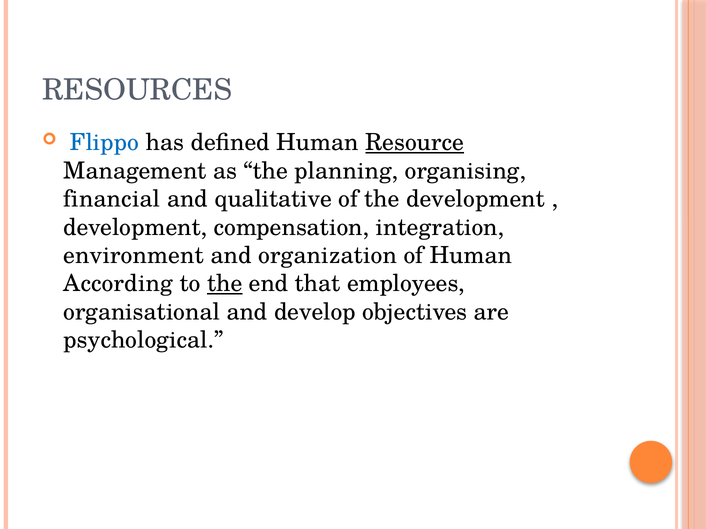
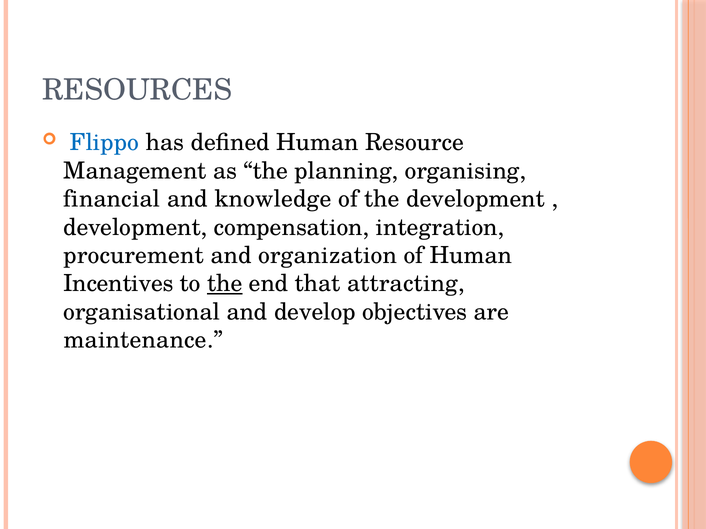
Resource underline: present -> none
qualitative: qualitative -> knowledge
environment: environment -> procurement
According: According -> Incentives
employees: employees -> attracting
psychological: psychological -> maintenance
